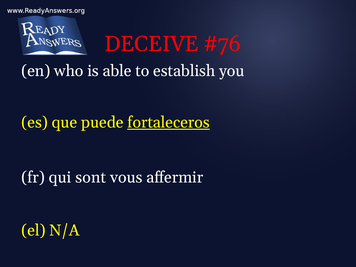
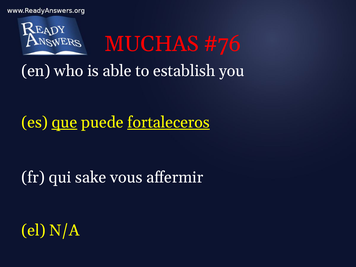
DECEIVE: DECEIVE -> MUCHAS
que underline: none -> present
sont: sont -> sake
